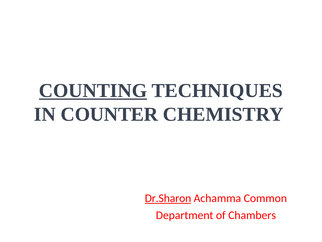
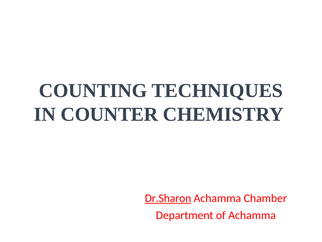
COUNTING underline: present -> none
Common: Common -> Chamber
of Chambers: Chambers -> Achamma
